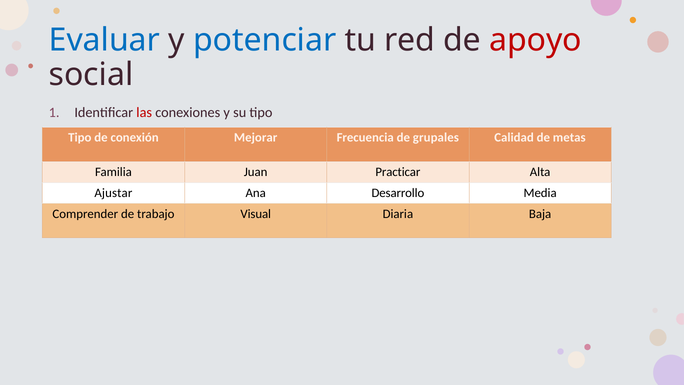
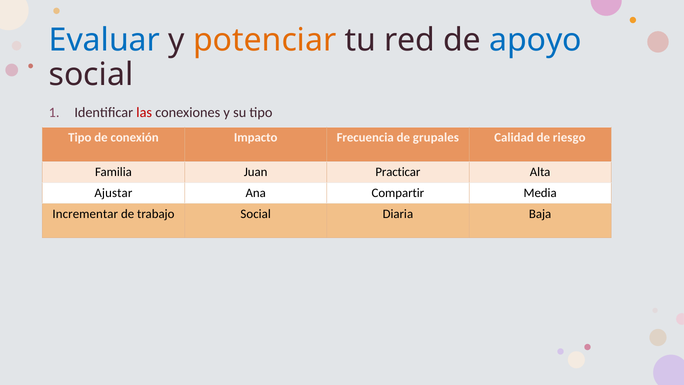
potenciar colour: blue -> orange
apoyo colour: red -> blue
Mejorar: Mejorar -> Impacto
metas: metas -> riesgo
Desarrollo: Desarrollo -> Compartir
Comprender: Comprender -> Incrementar
trabajo Visual: Visual -> Social
